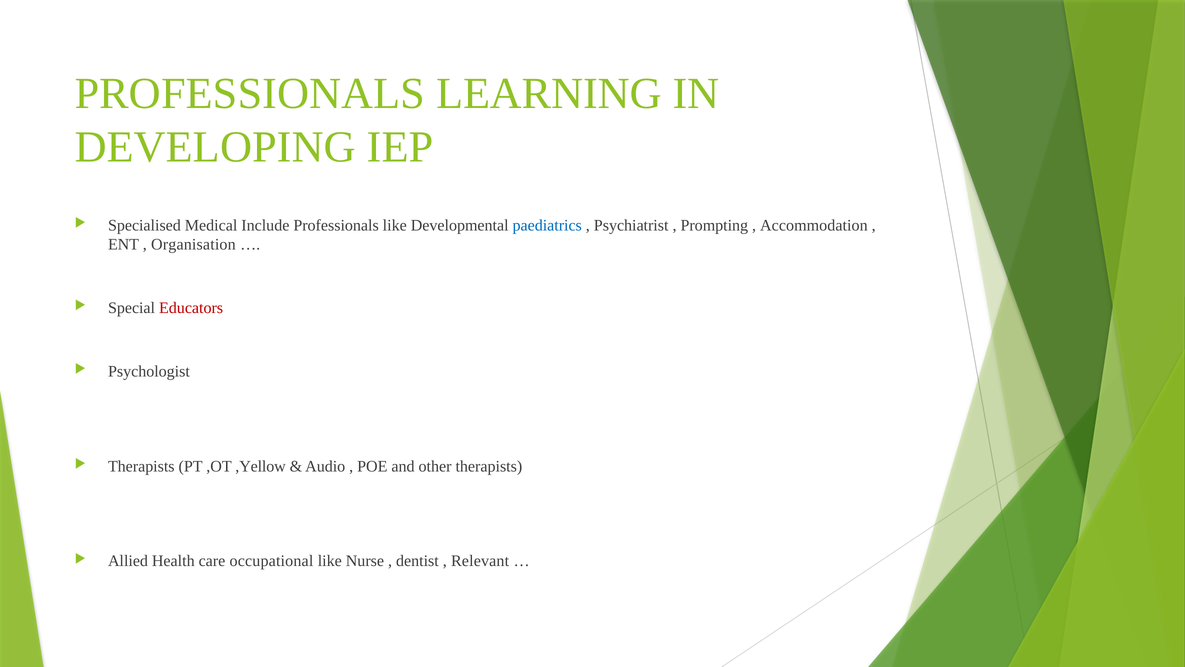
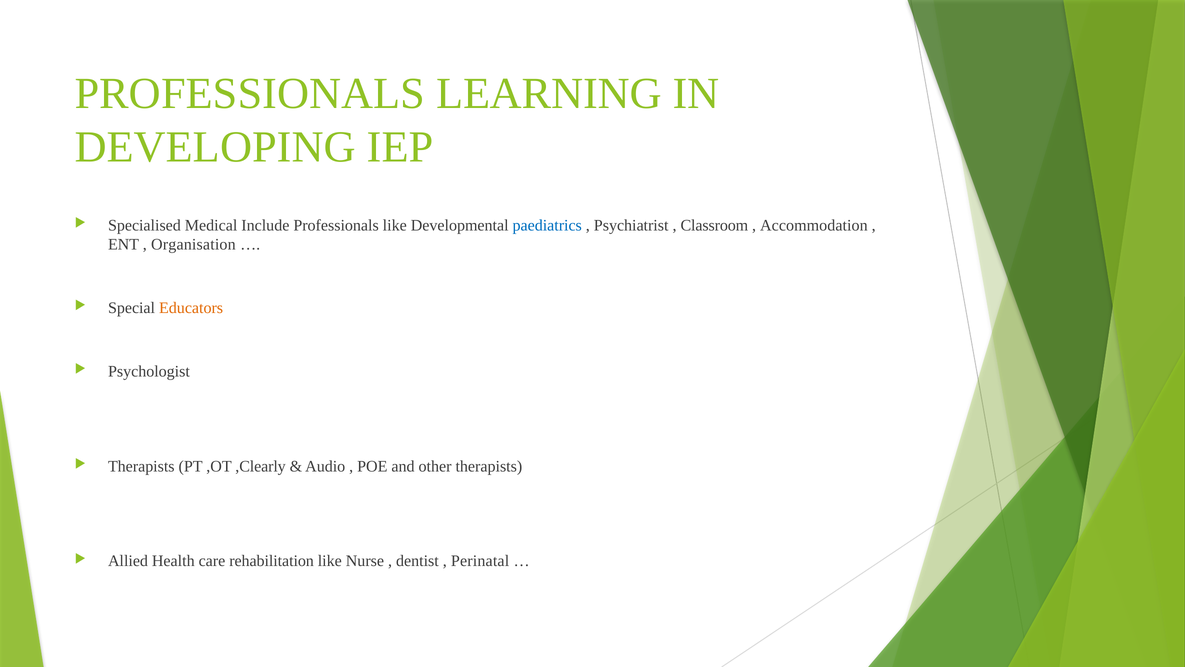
Prompting: Prompting -> Classroom
Educators colour: red -> orange
,Yellow: ,Yellow -> ,Clearly
occupational: occupational -> rehabilitation
Relevant: Relevant -> Perinatal
